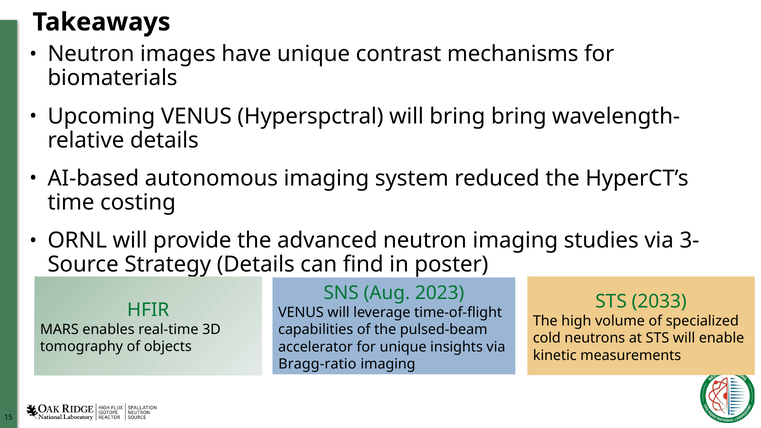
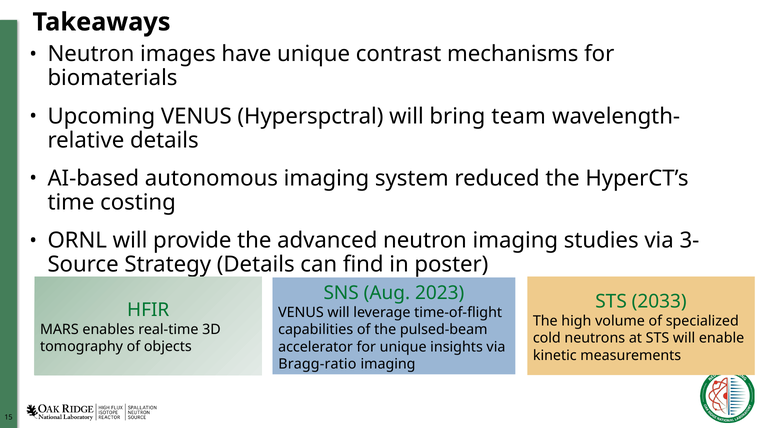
bring bring: bring -> team
